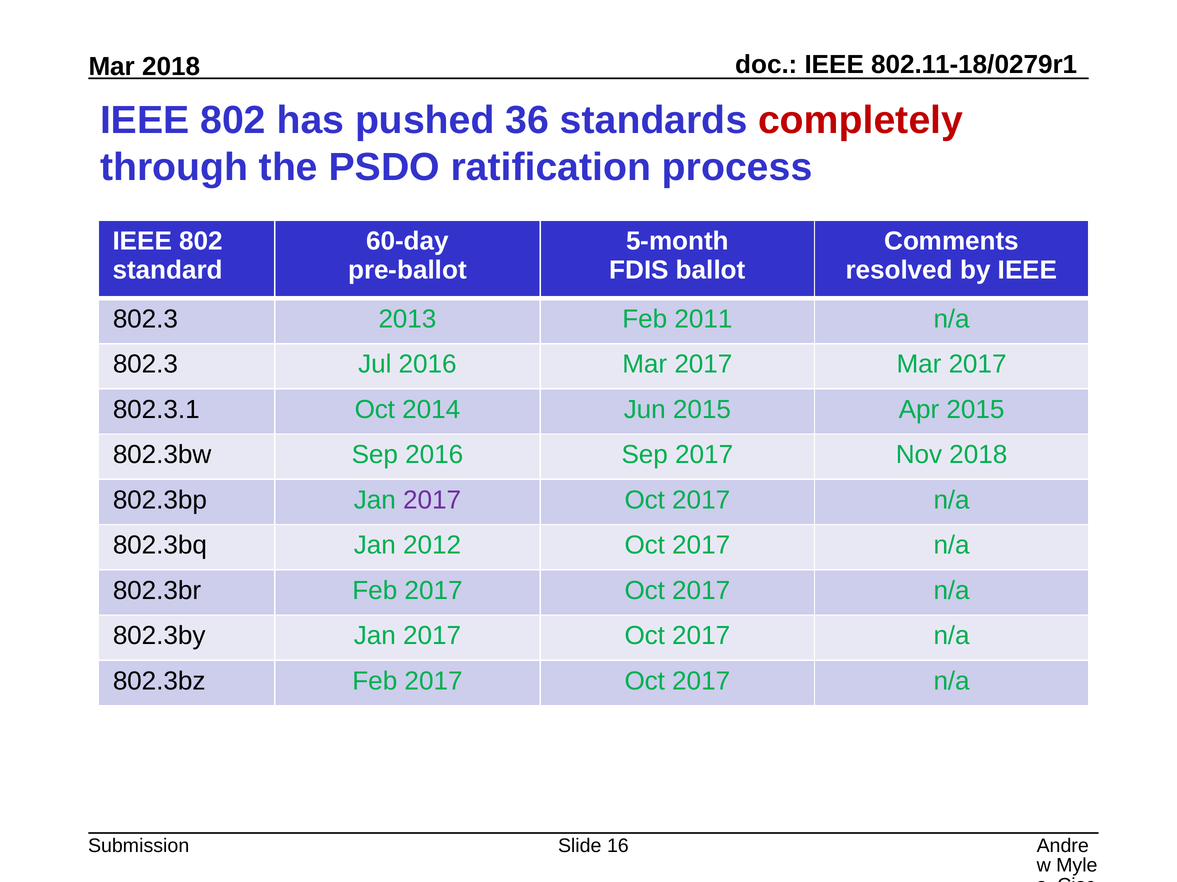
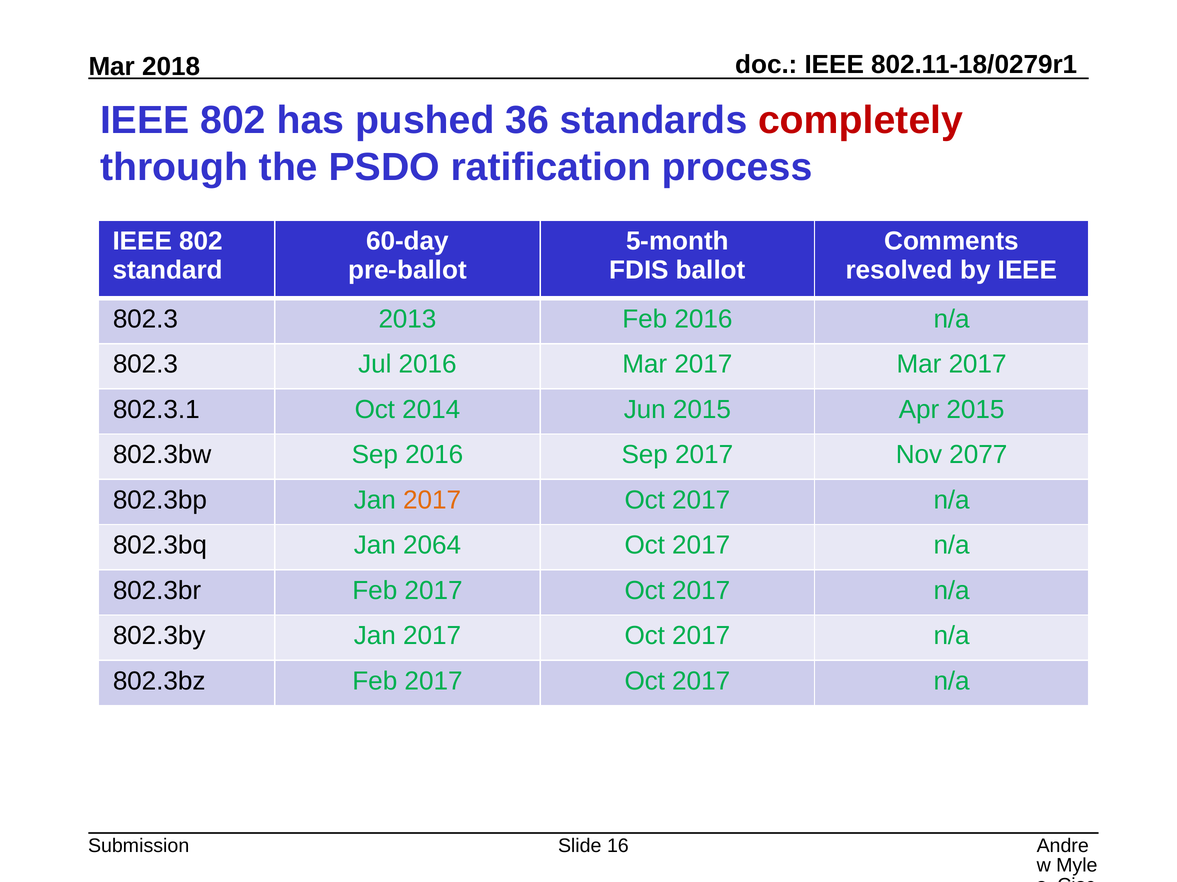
Feb 2011: 2011 -> 2016
Nov 2018: 2018 -> 2077
2017 at (432, 500) colour: purple -> orange
2012: 2012 -> 2064
